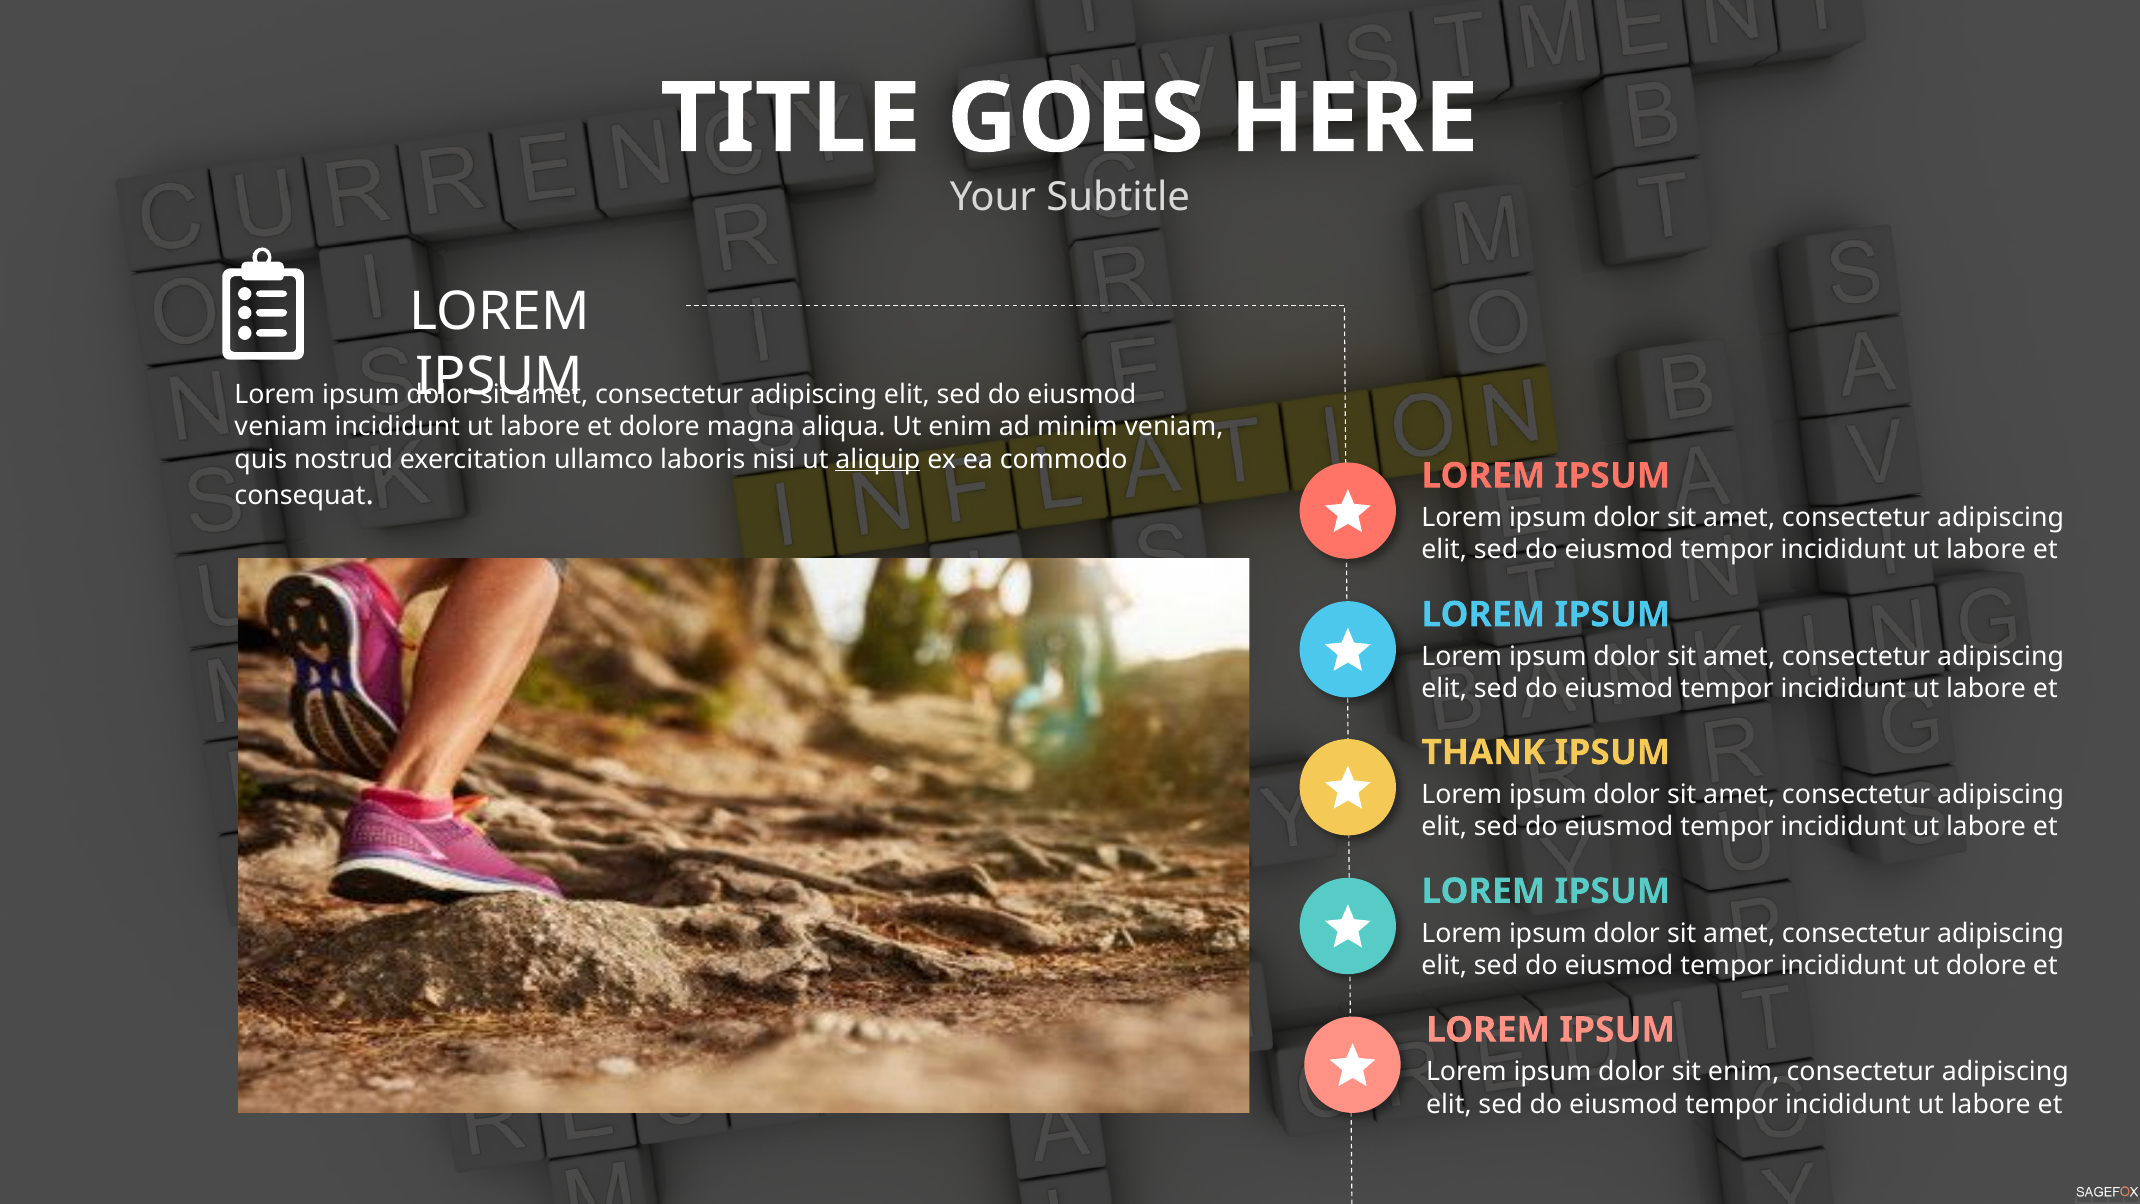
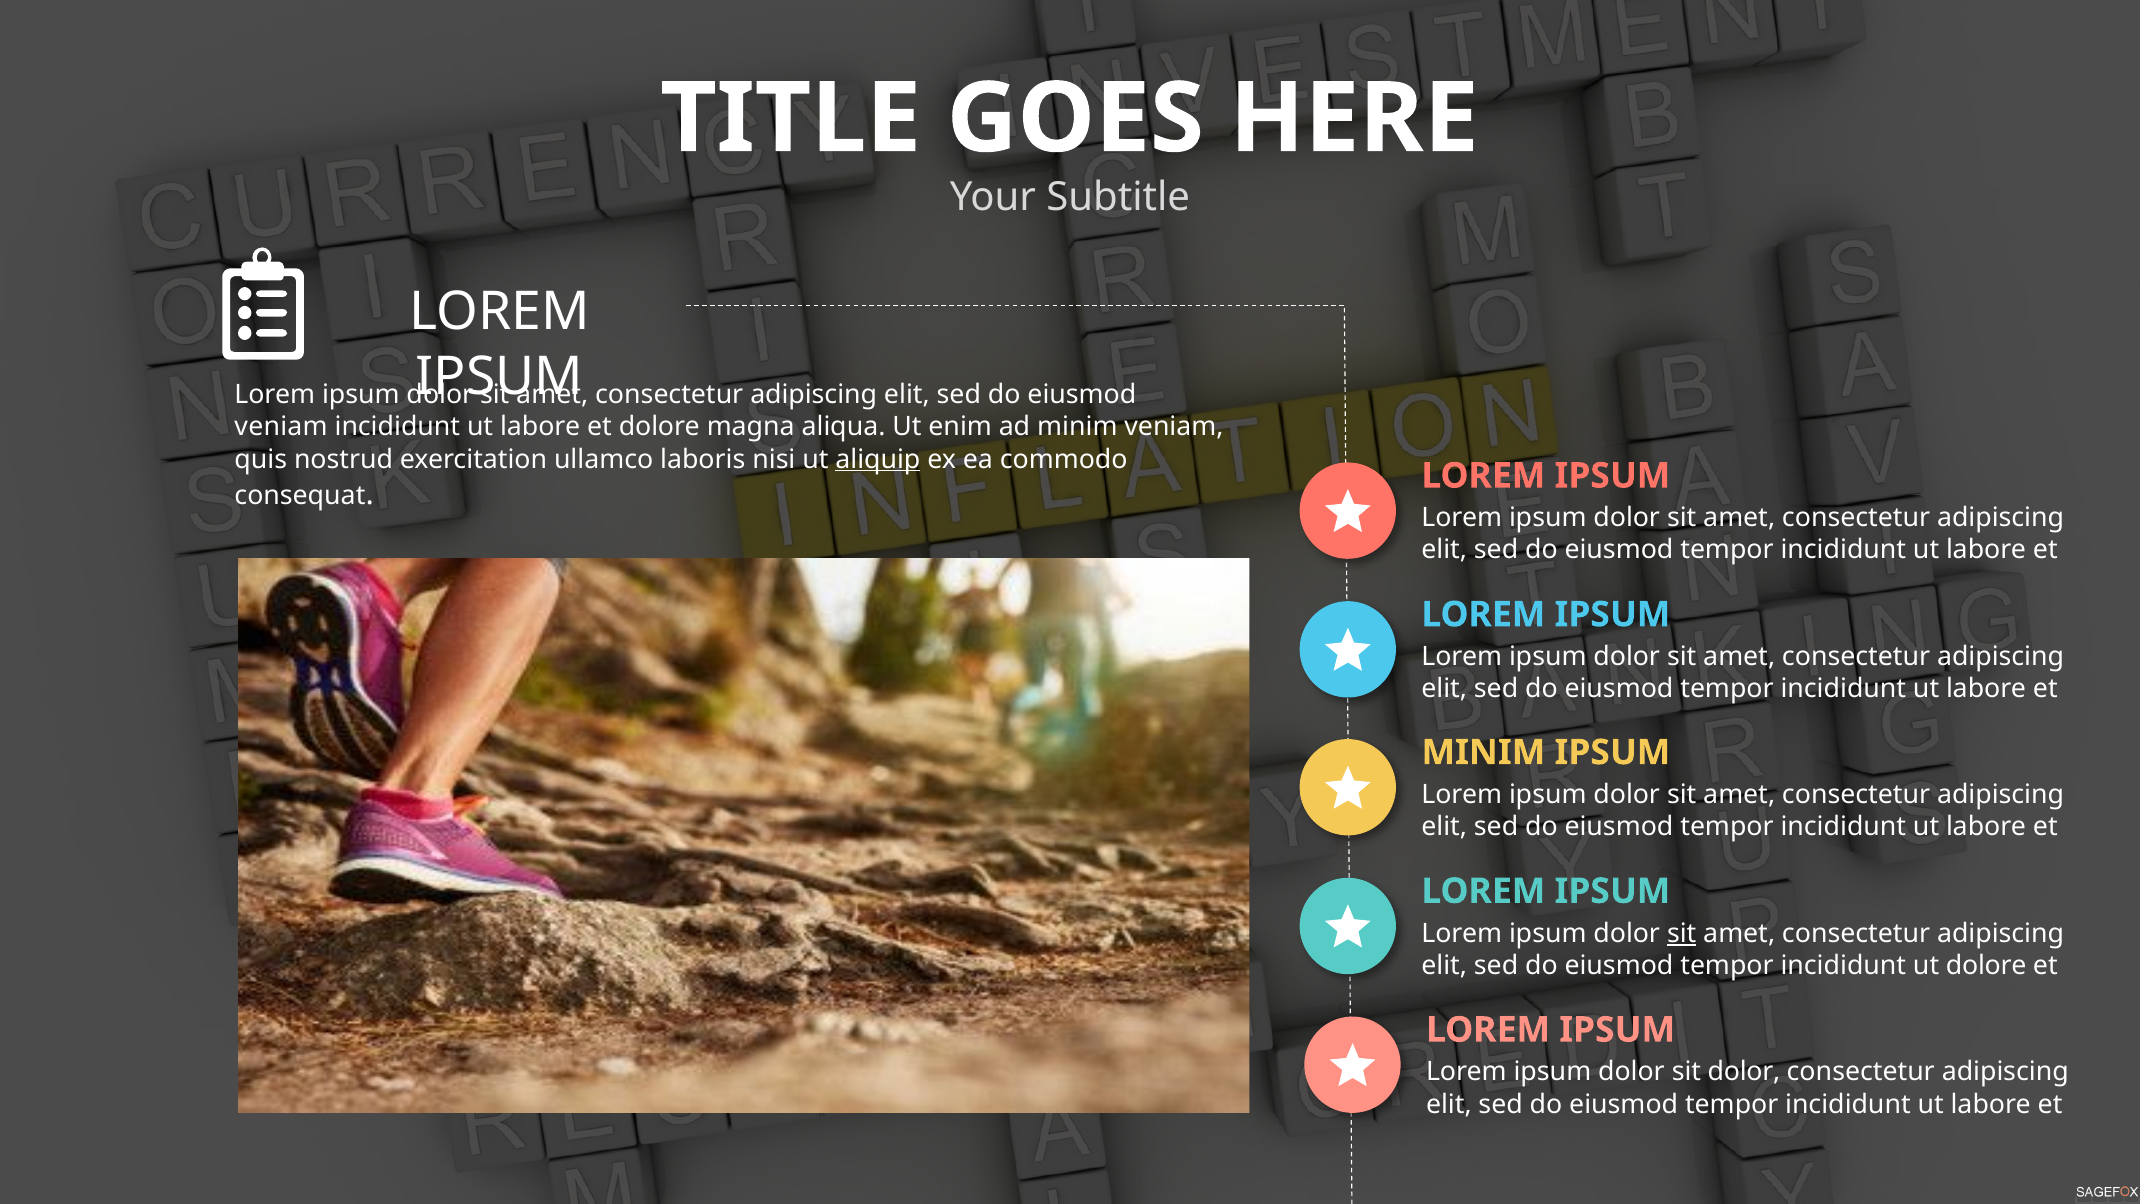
THANK at (1484, 752): THANK -> MINIM
sit at (1682, 933) underline: none -> present
sit enim: enim -> dolor
